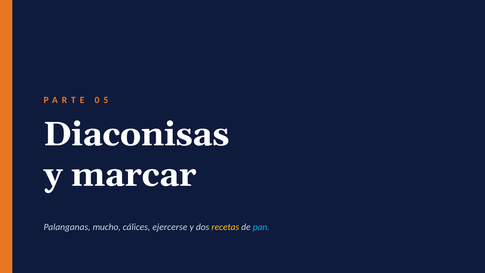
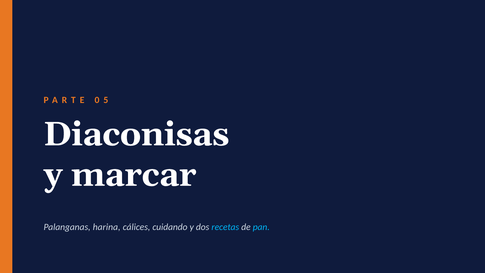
mucho: mucho -> harina
ejercerse: ejercerse -> cuidando
recetas colour: yellow -> light blue
